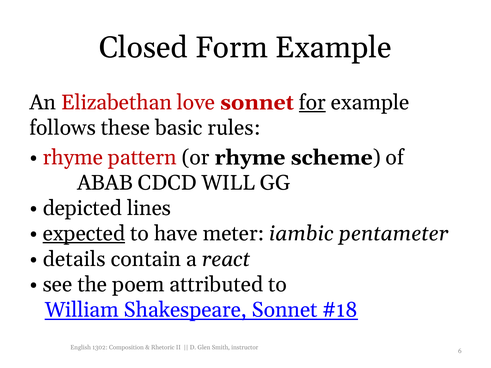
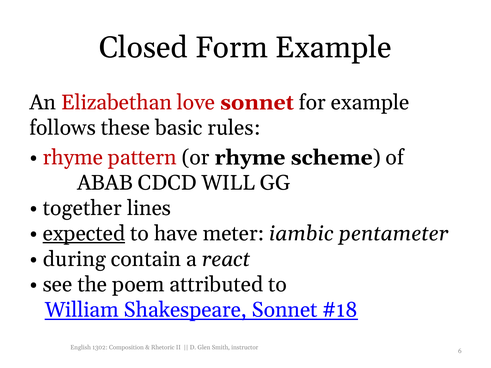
for underline: present -> none
depicted: depicted -> together
details: details -> during
